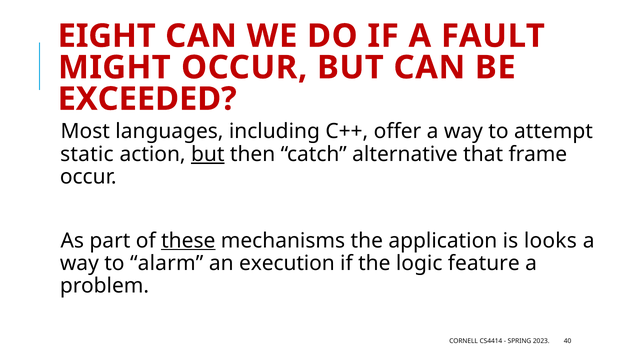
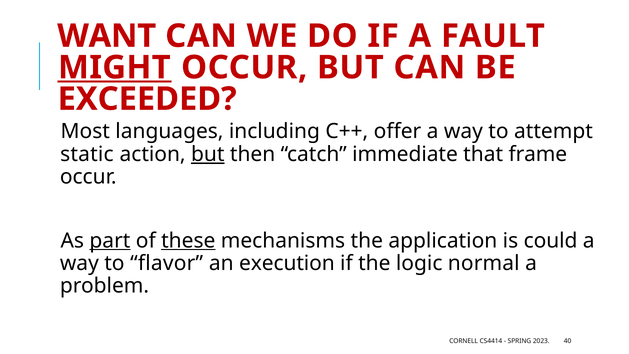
EIGHT: EIGHT -> WANT
MIGHT underline: none -> present
alternative: alternative -> immediate
part underline: none -> present
looks: looks -> could
alarm: alarm -> flavor
feature: feature -> normal
